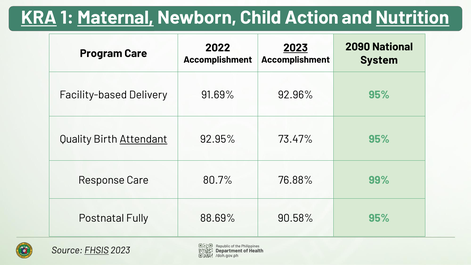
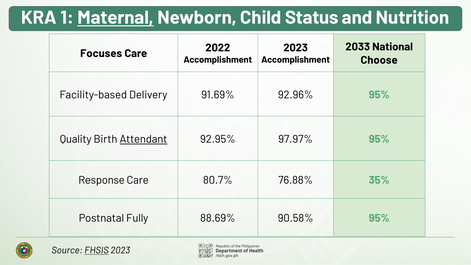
KRA underline: present -> none
Action: Action -> Status
Nutrition underline: present -> none
2090: 2090 -> 2033
2023 at (296, 48) underline: present -> none
Program: Program -> Focuses
System: System -> Choose
73.47%: 73.47% -> 97.97%
99%: 99% -> 35%
